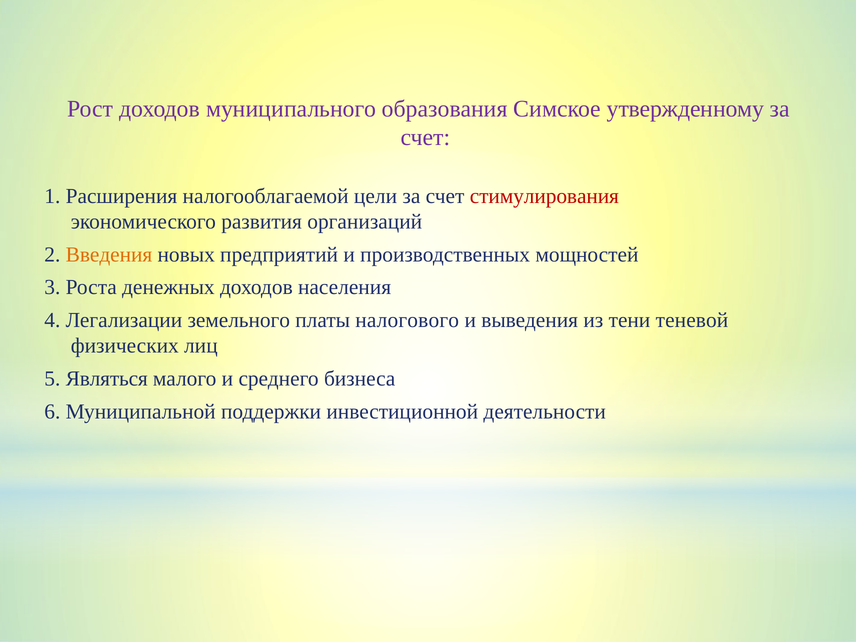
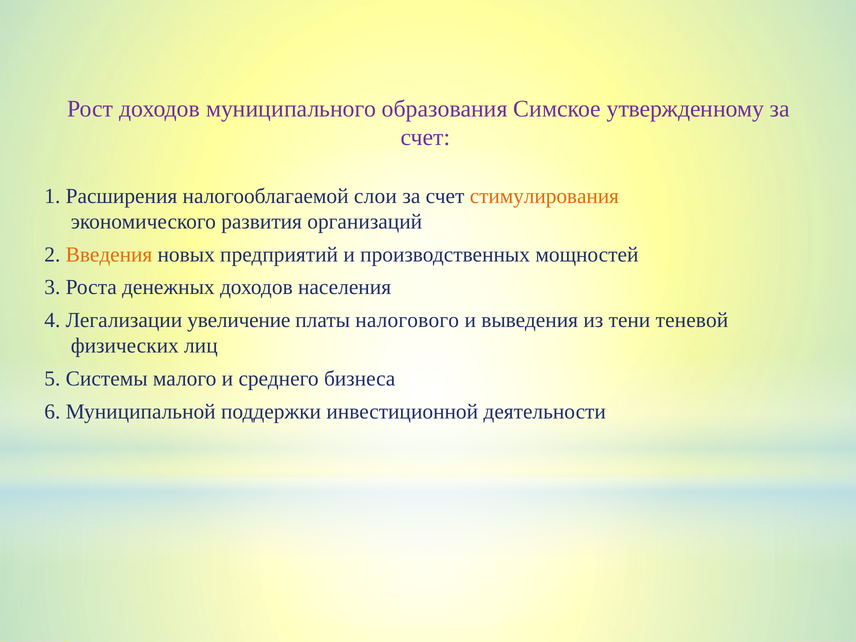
цели: цели -> слои
стимулирования colour: red -> orange
земельного: земельного -> увеличение
Являться: Являться -> Системы
